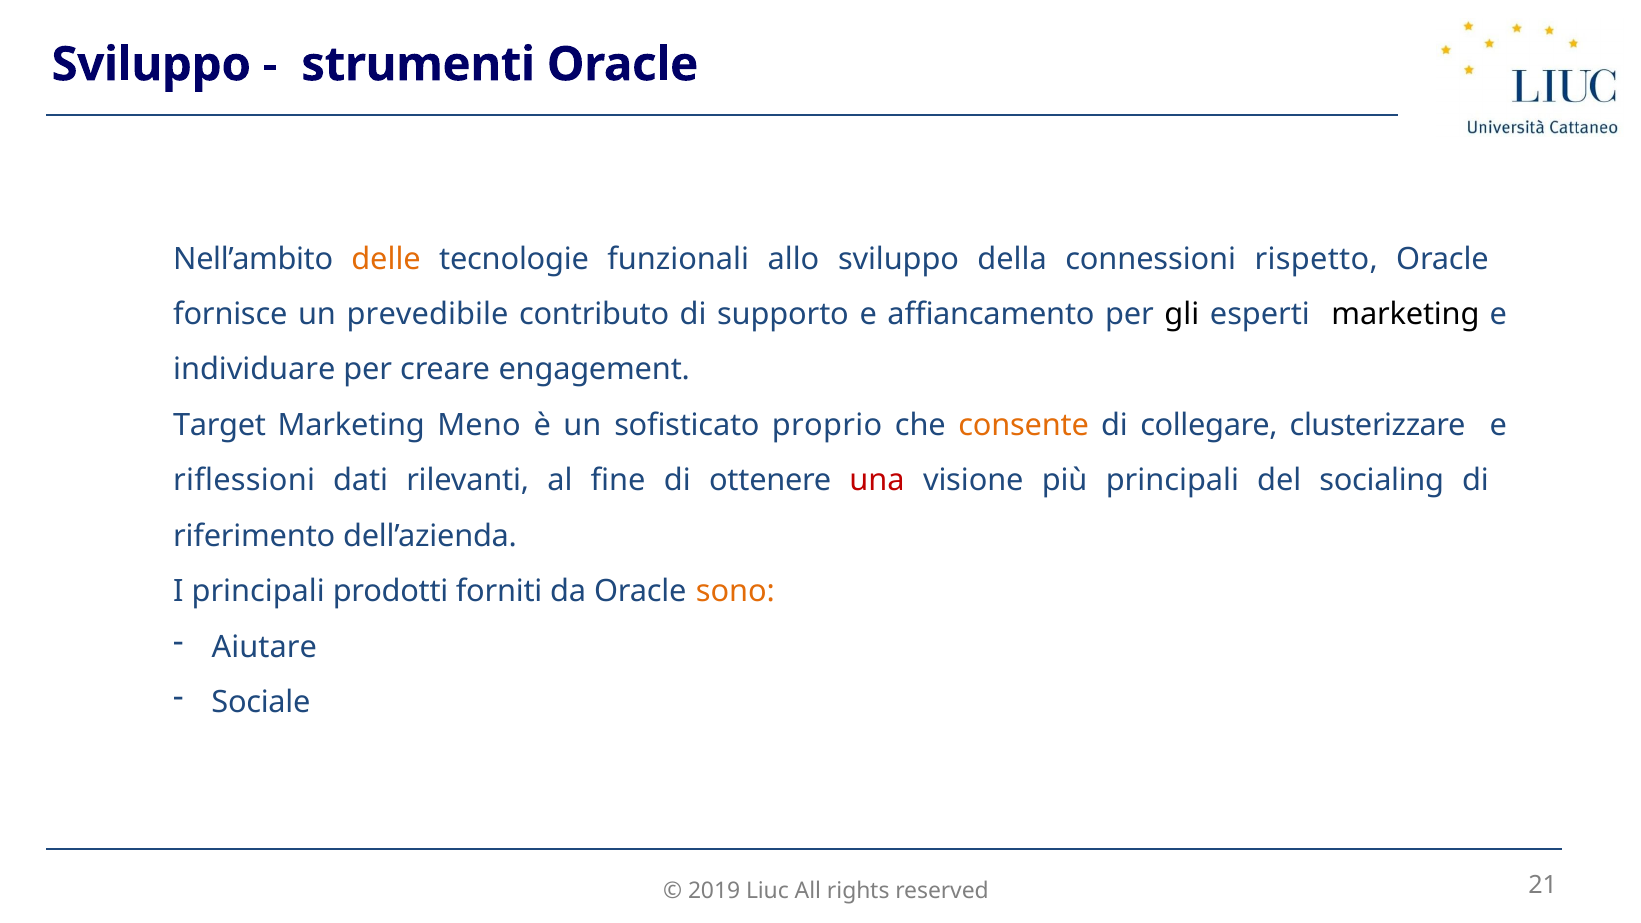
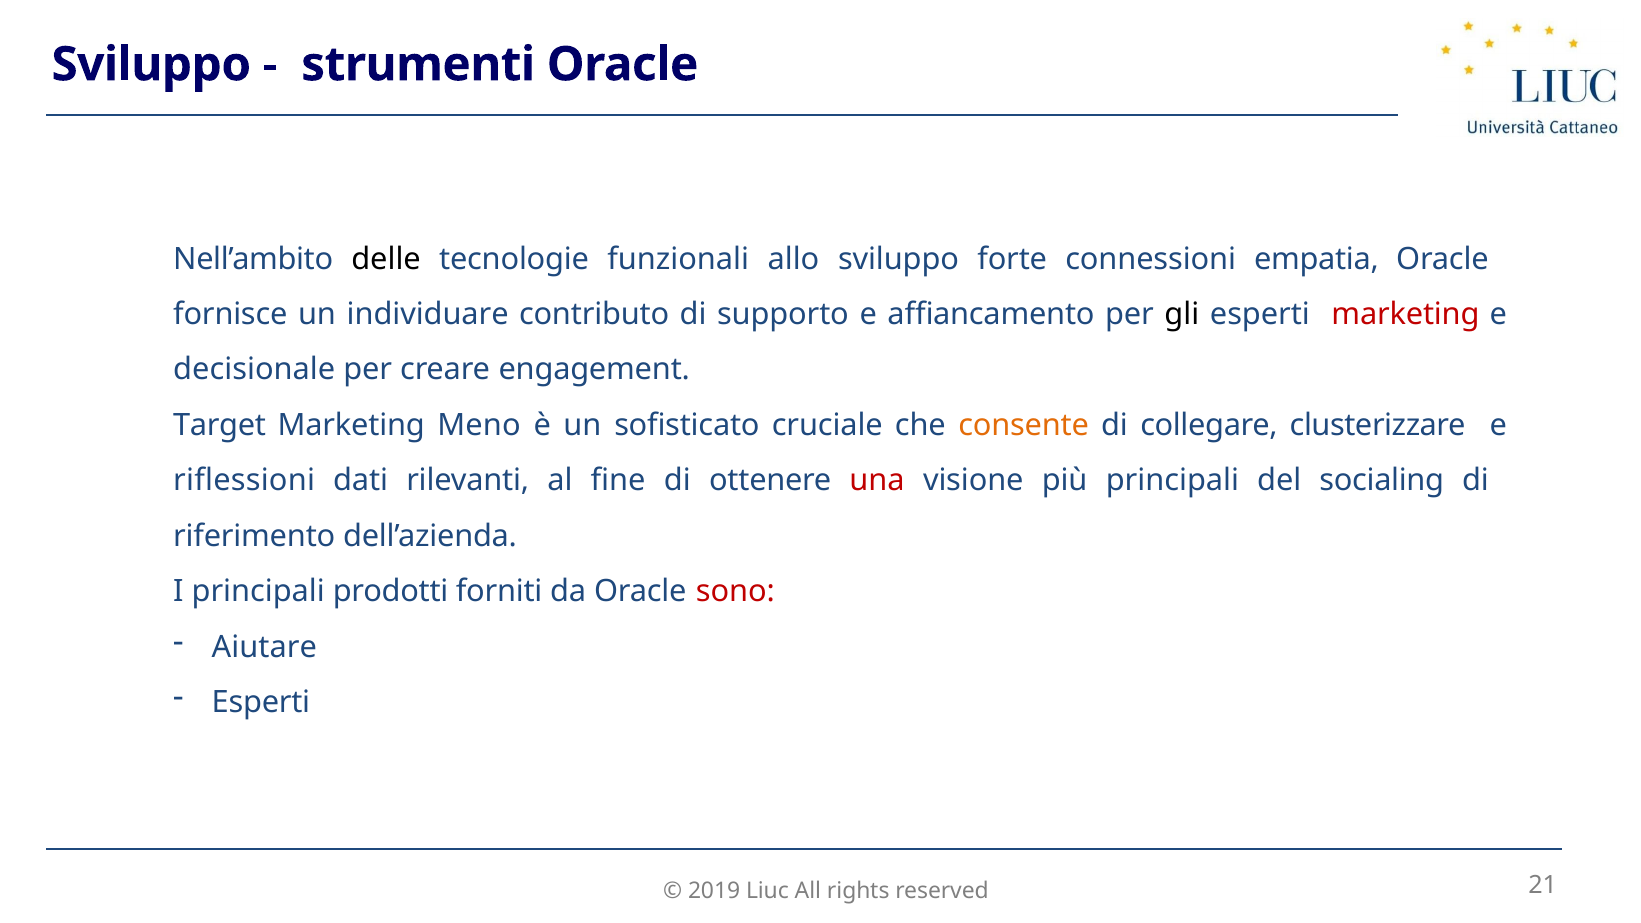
delle colour: orange -> black
della: della -> forte
rispetto: rispetto -> empatia
prevedibile: prevedibile -> individuare
marketing at (1405, 314) colour: black -> red
individuare: individuare -> decisionale
proprio: proprio -> cruciale
sono colour: orange -> red
Sociale at (261, 702): Sociale -> Esperti
